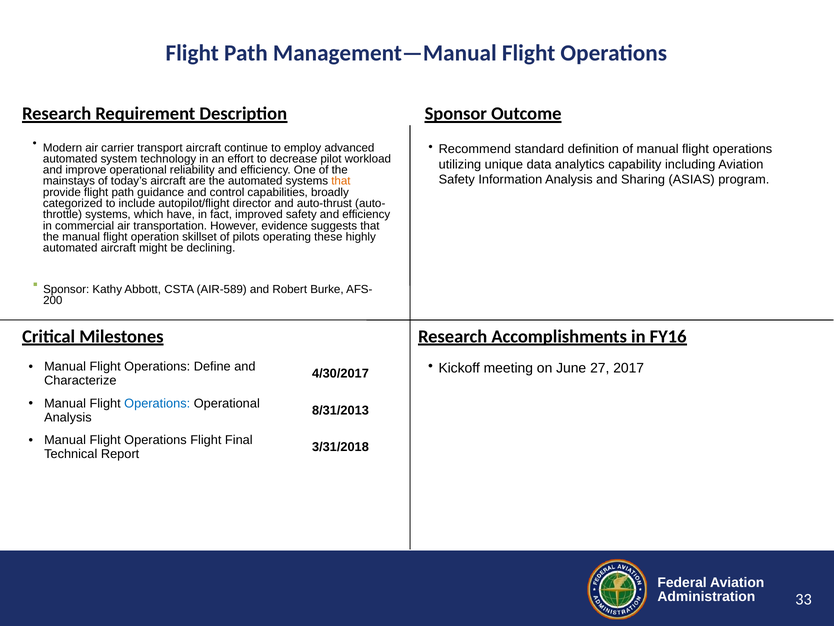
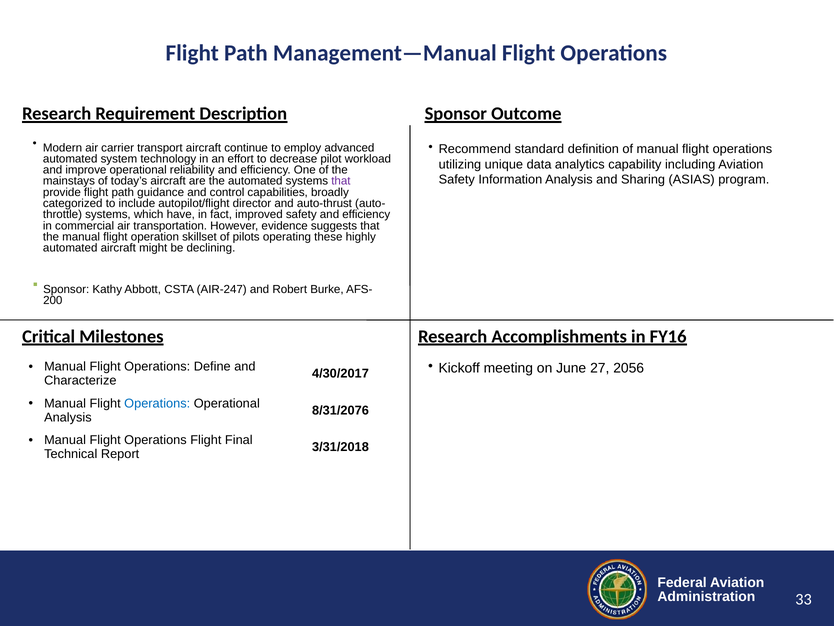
that at (341, 181) colour: orange -> purple
AIR-589: AIR-589 -> AIR-247
2017: 2017 -> 2056
8/31/2013: 8/31/2013 -> 8/31/2076
